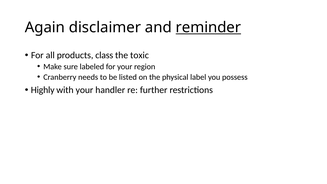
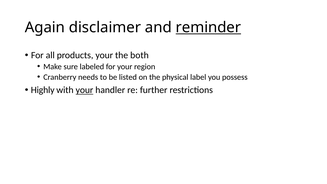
products class: class -> your
toxic: toxic -> both
your at (84, 90) underline: none -> present
